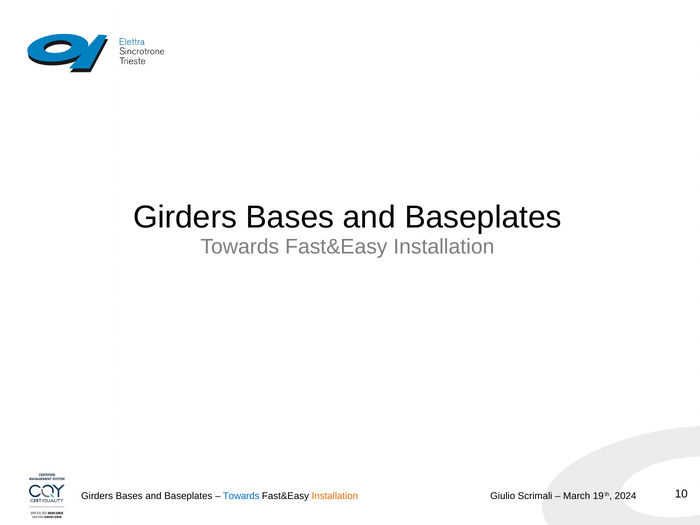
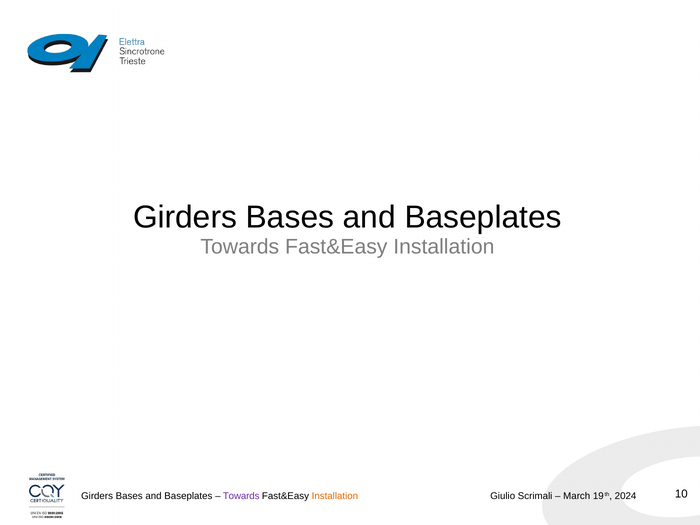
Towards at (241, 496) colour: blue -> purple
